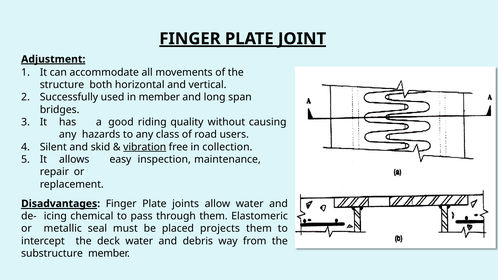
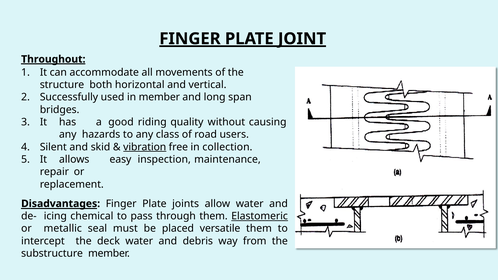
Adjustment: Adjustment -> Throughout
Elastomeric underline: none -> present
projects: projects -> versatile
